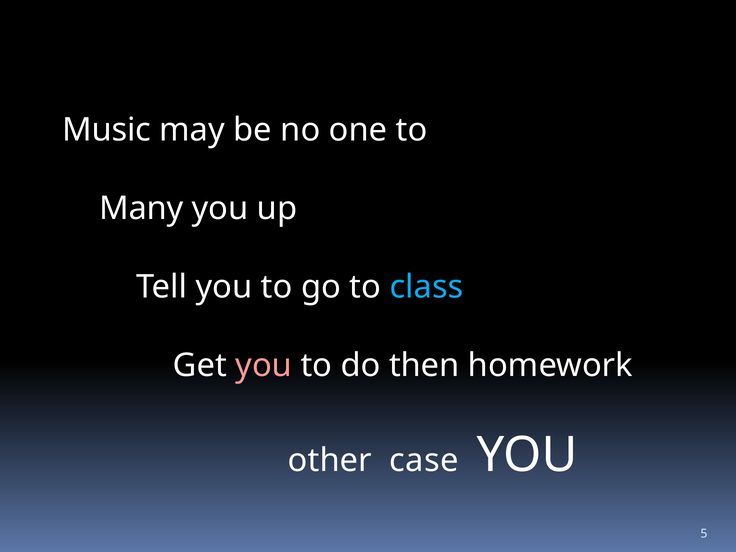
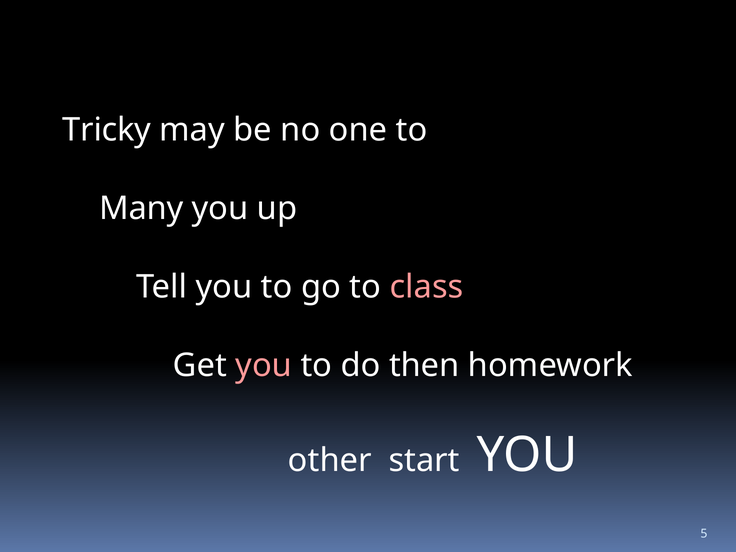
Music: Music -> Tricky
class colour: light blue -> pink
case: case -> start
